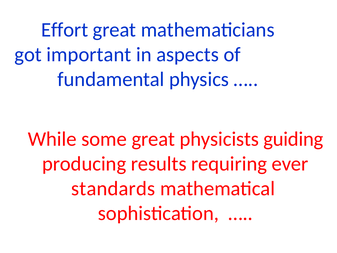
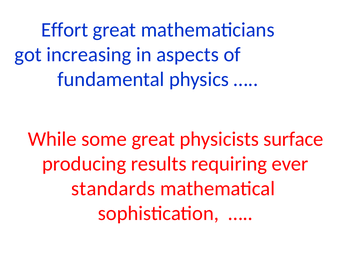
important: important -> increasing
guiding: guiding -> surface
